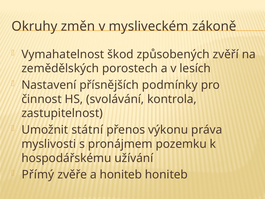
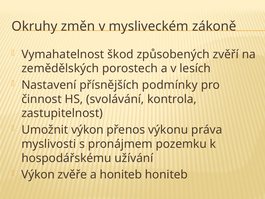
Umožnit státní: státní -> výkon
Přímý at (38, 174): Přímý -> Výkon
